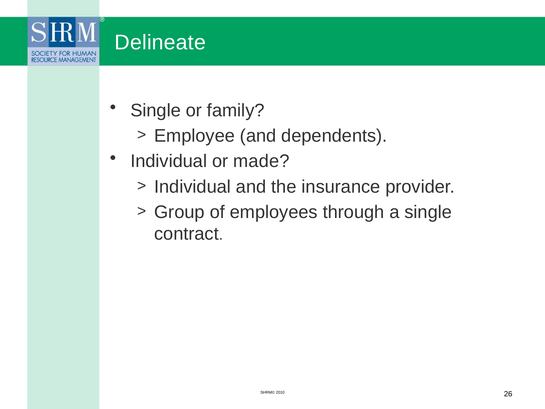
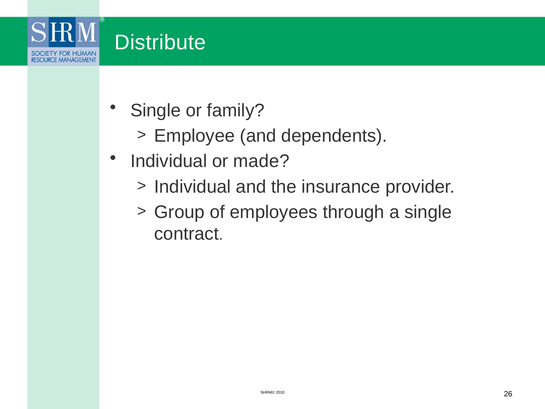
Delineate: Delineate -> Distribute
